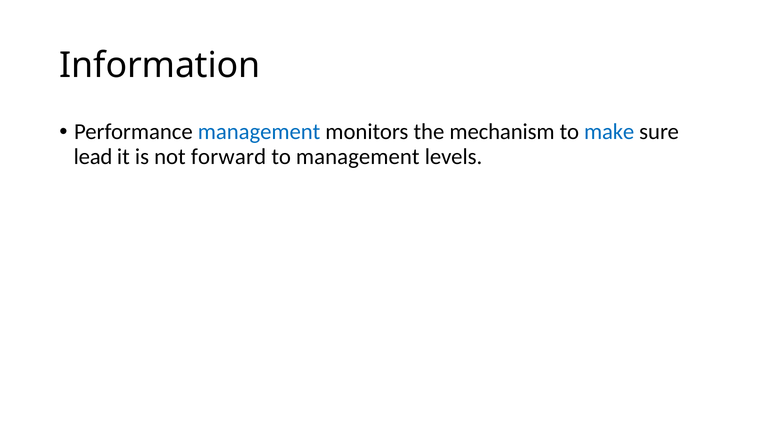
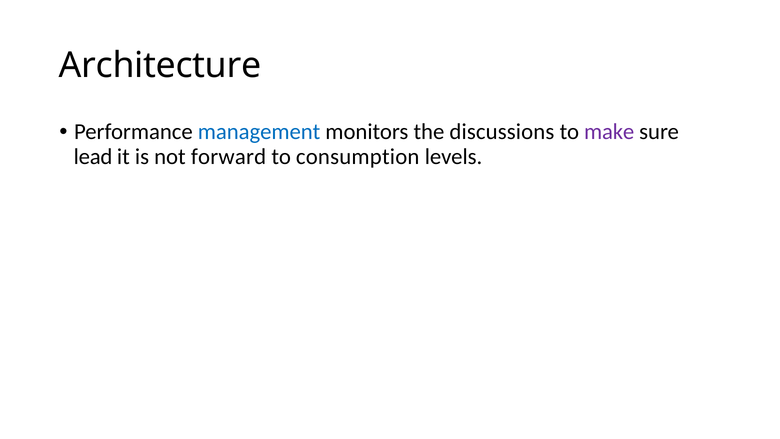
Information: Information -> Architecture
mechanism: mechanism -> discussions
make colour: blue -> purple
to management: management -> consumption
